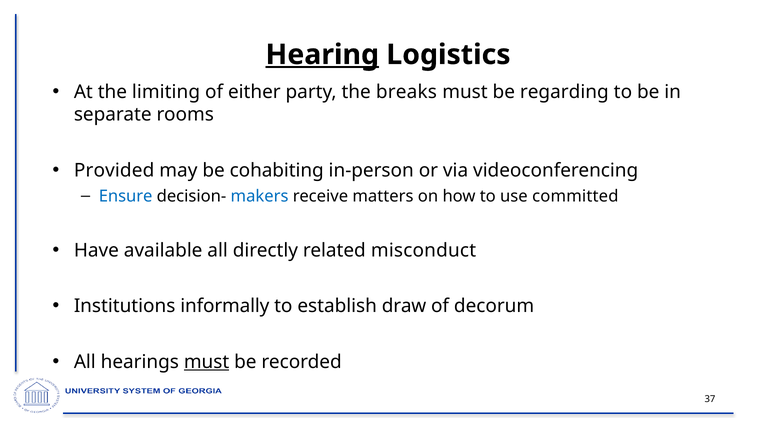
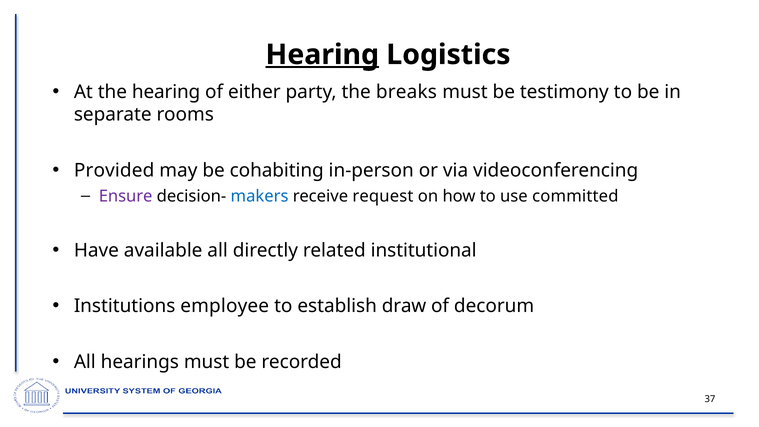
the limiting: limiting -> hearing
regarding: regarding -> testimony
Ensure colour: blue -> purple
matters: matters -> request
misconduct: misconduct -> institutional
informally: informally -> employee
must at (207, 362) underline: present -> none
